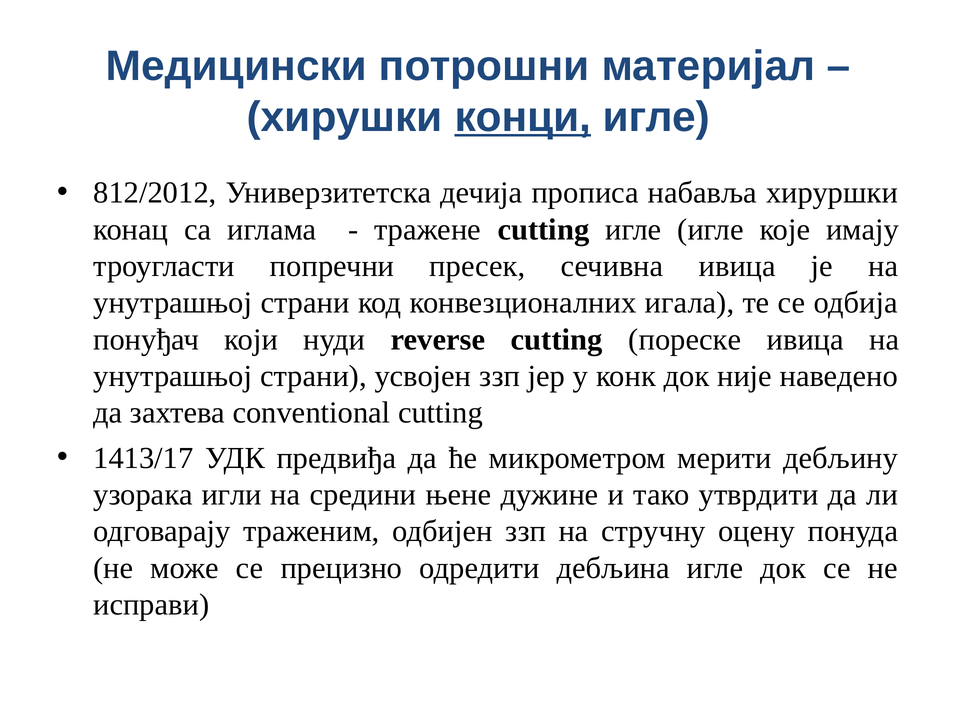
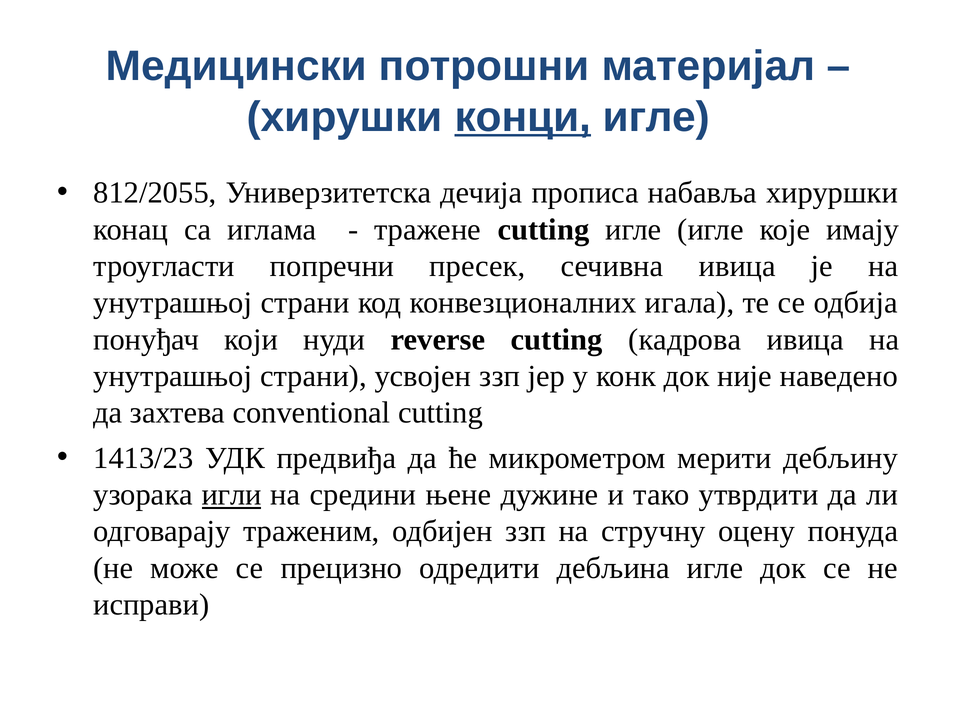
812/2012: 812/2012 -> 812/2055
пореске: пореске -> кадрова
1413/17: 1413/17 -> 1413/23
игли underline: none -> present
